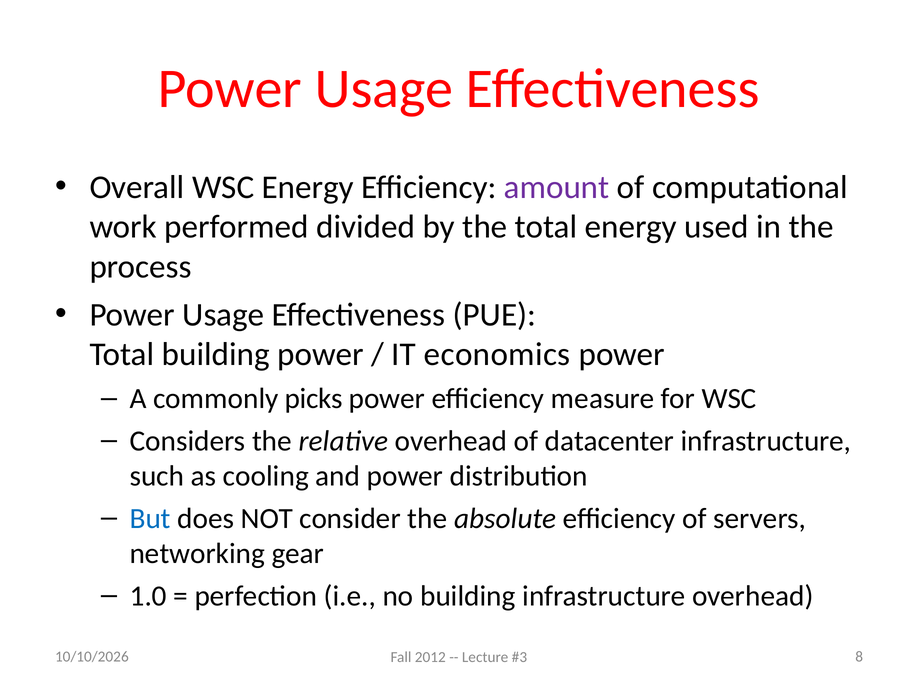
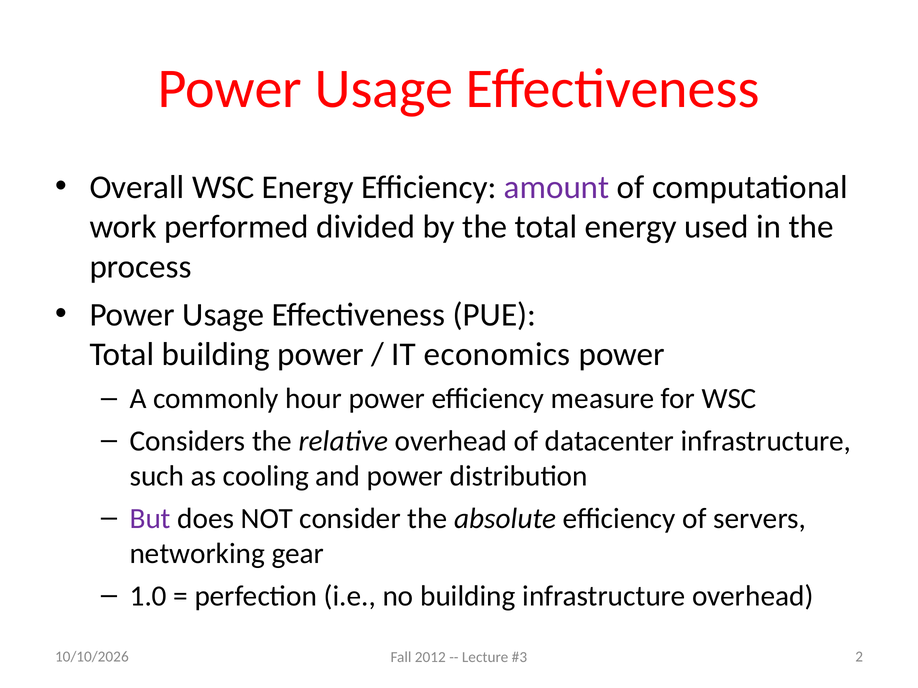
picks: picks -> hour
But colour: blue -> purple
8: 8 -> 2
